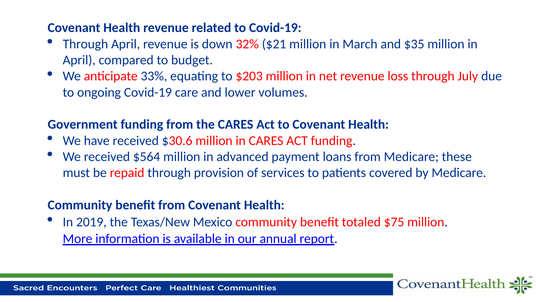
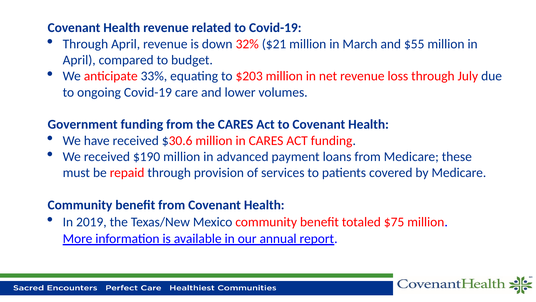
$35: $35 -> $55
$564: $564 -> $190
